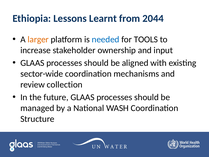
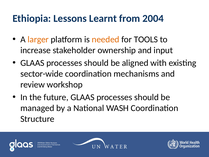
2044: 2044 -> 2004
needed colour: blue -> orange
collection: collection -> workshop
